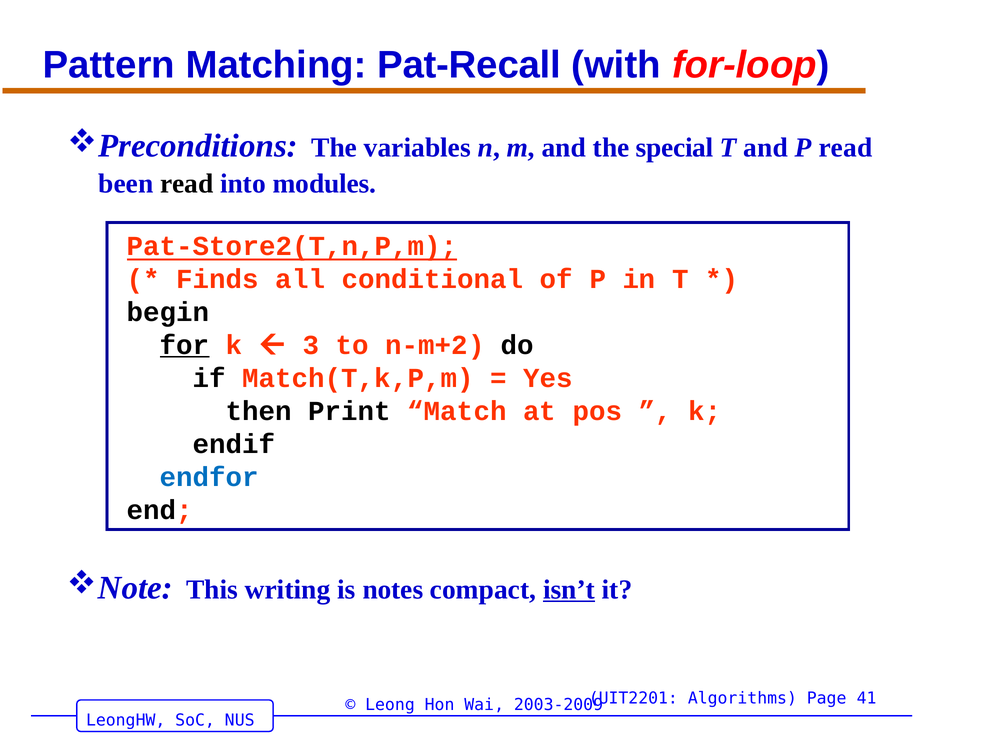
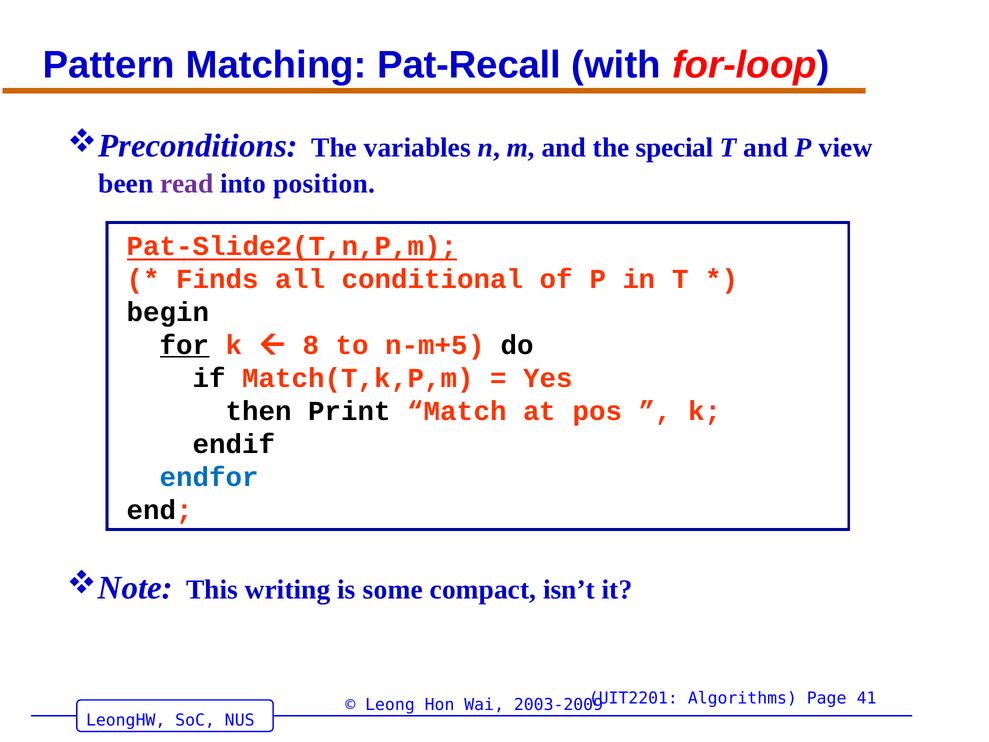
P read: read -> view
read at (187, 183) colour: black -> purple
modules: modules -> position
Pat-Store2(T,n,P,m: Pat-Store2(T,n,P,m -> Pat-Slide2(T,n,P,m
3: 3 -> 8
n-m+2: n-m+2 -> n-m+5
notes: notes -> some
isn’t underline: present -> none
